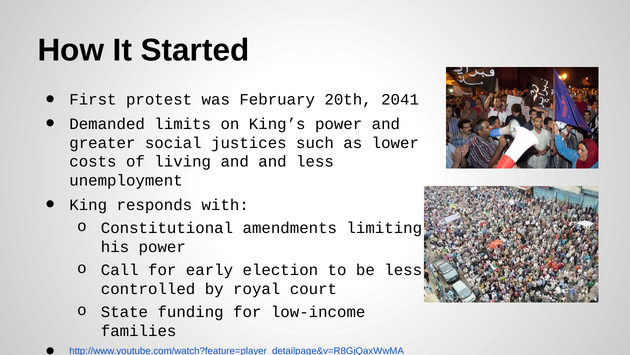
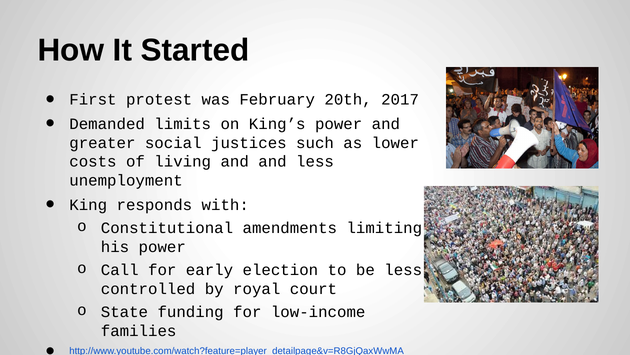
2041: 2041 -> 2017
